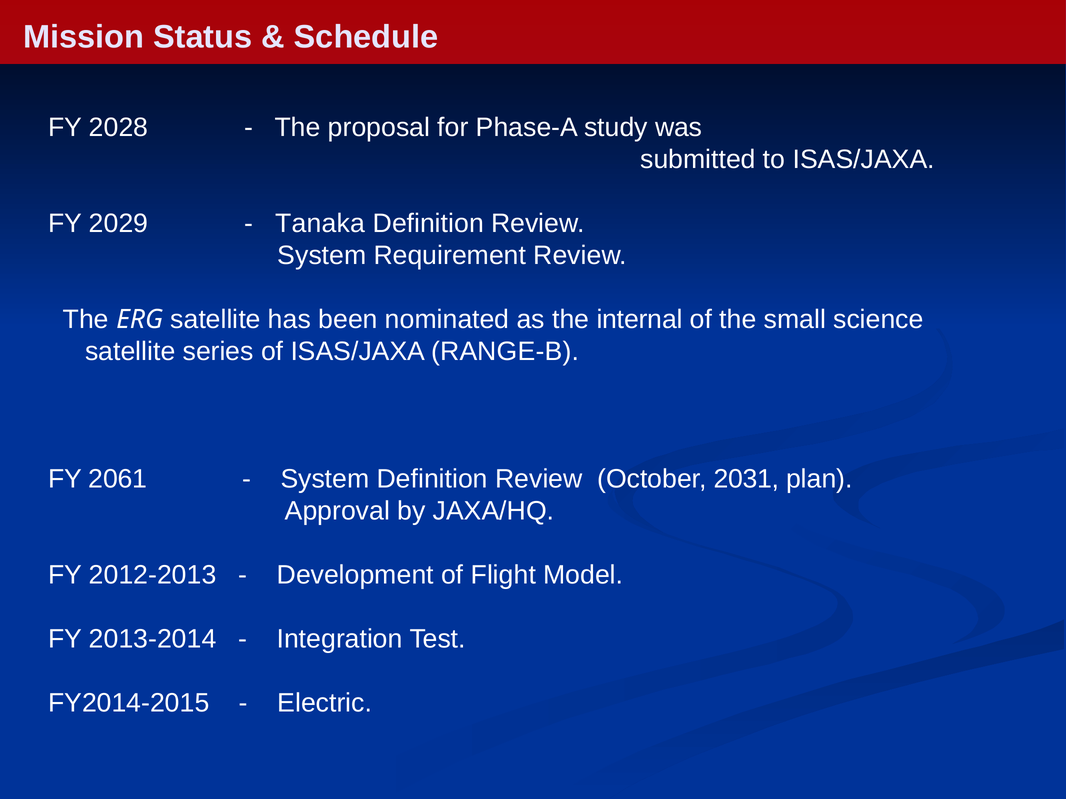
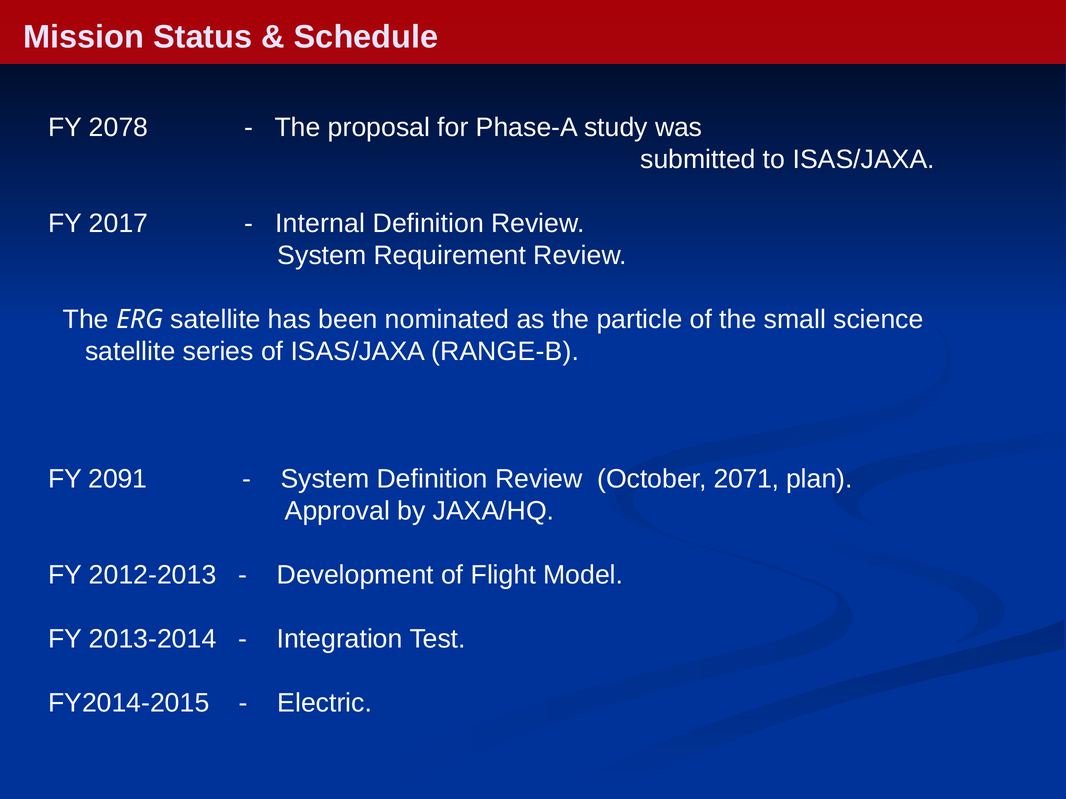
2028: 2028 -> 2078
2029: 2029 -> 2017
Tanaka: Tanaka -> Internal
internal: internal -> particle
2061: 2061 -> 2091
2031: 2031 -> 2071
